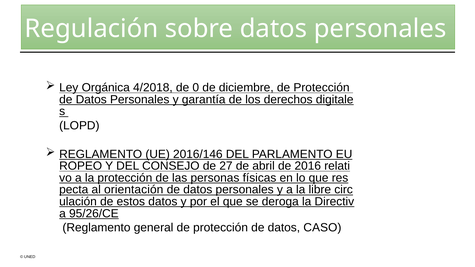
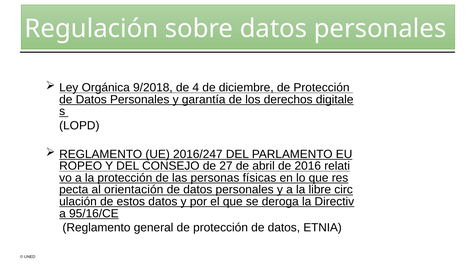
4/2018: 4/2018 -> 9/2018
0: 0 -> 4
2016/146: 2016/146 -> 2016/247
95/26/CE: 95/26/CE -> 95/16/CE
CASO: CASO -> ETNIA
